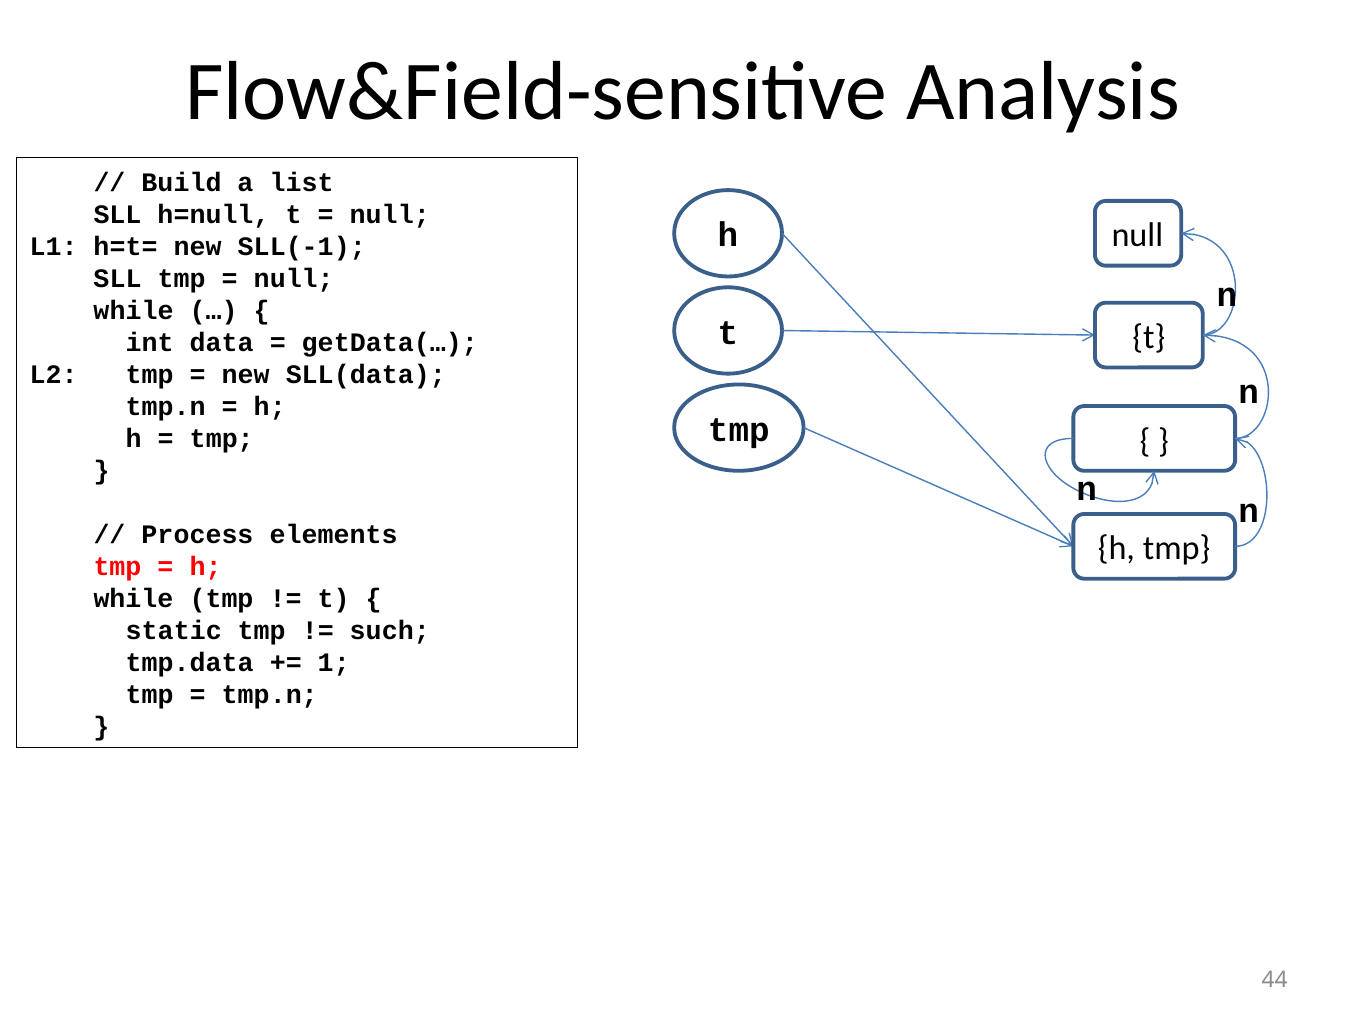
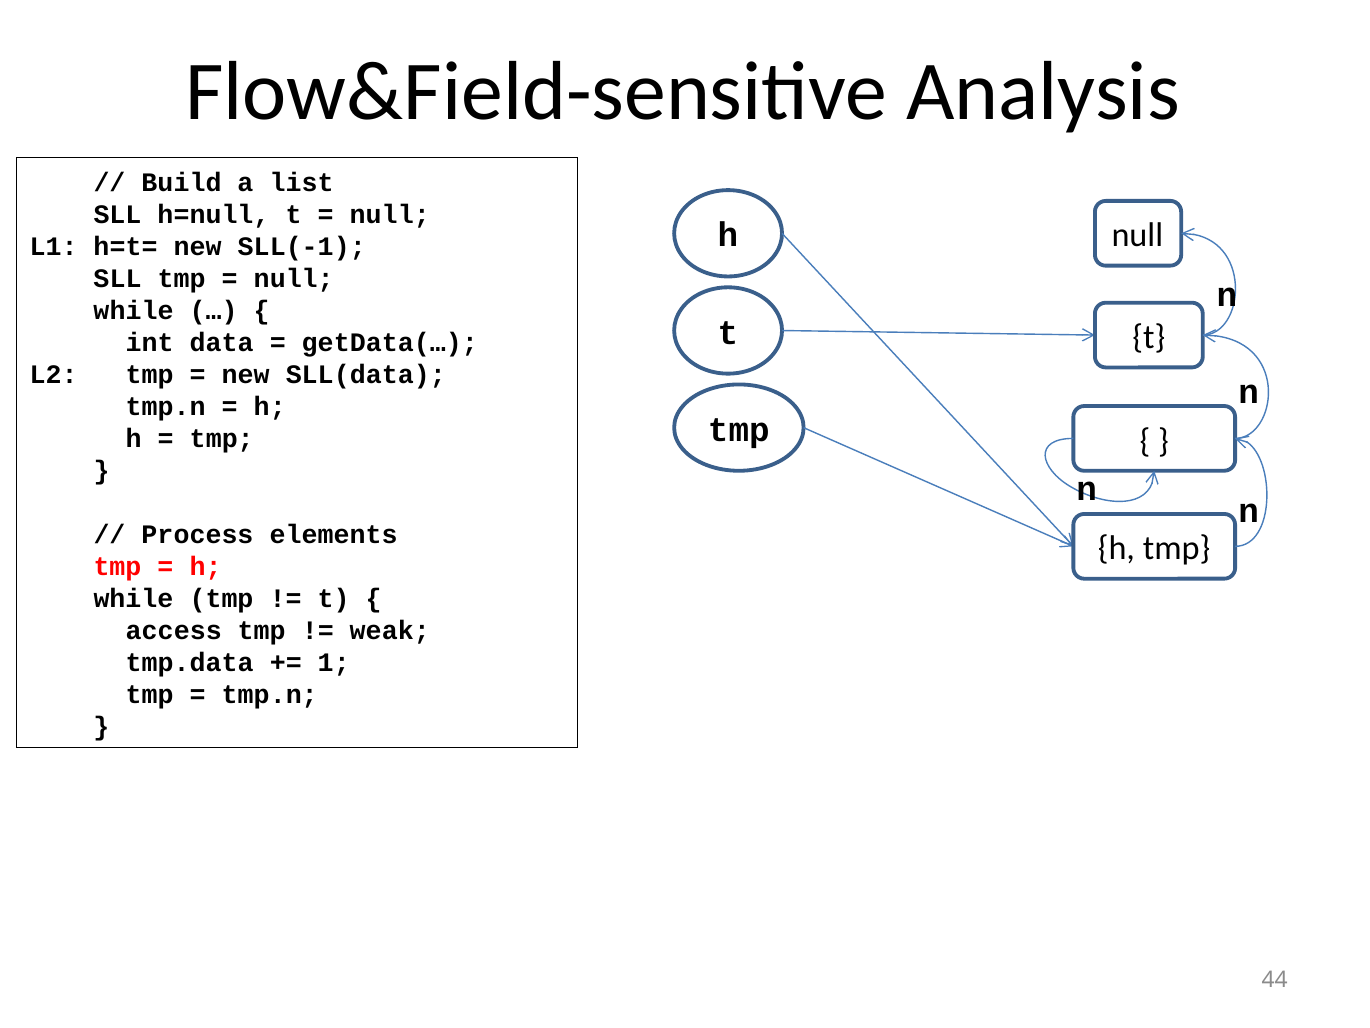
static: static -> access
such: such -> weak
